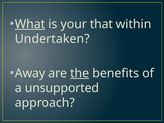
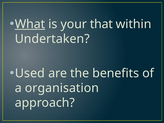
Away: Away -> Used
the underline: present -> none
unsupported: unsupported -> organisation
